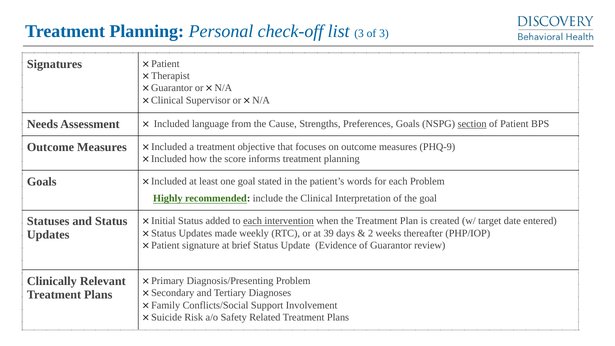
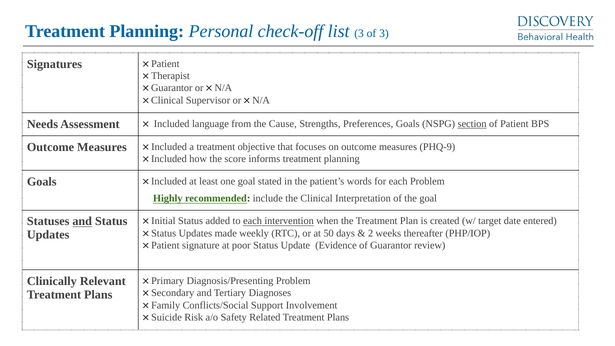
and at (82, 221) underline: none -> present
39: 39 -> 50
brief: brief -> poor
